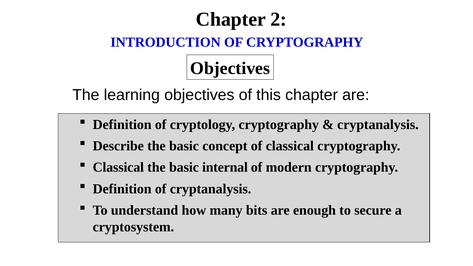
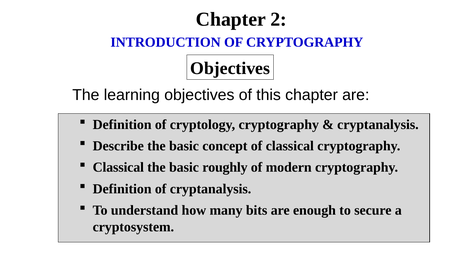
internal: internal -> roughly
